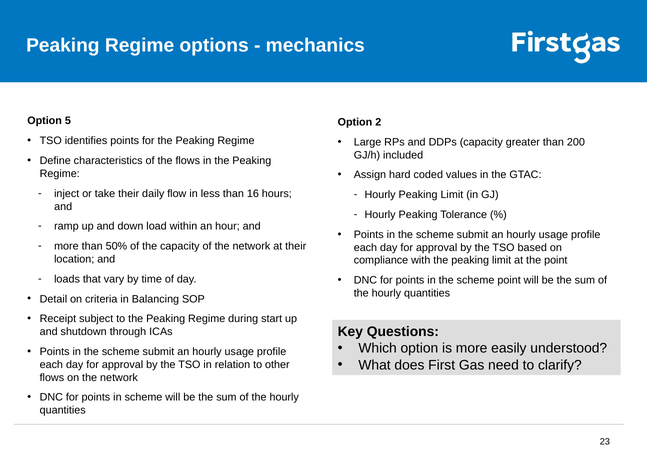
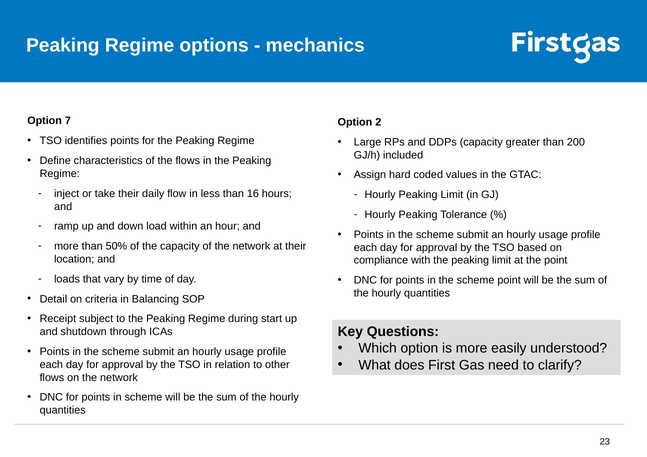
5: 5 -> 7
